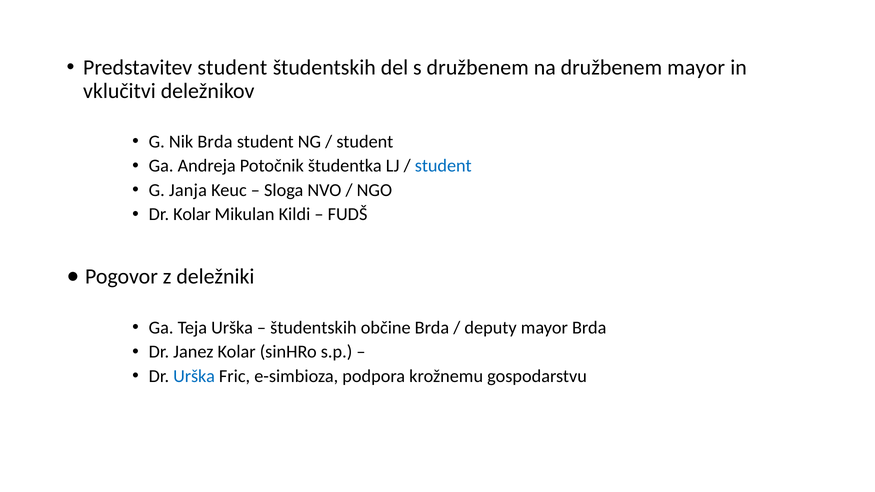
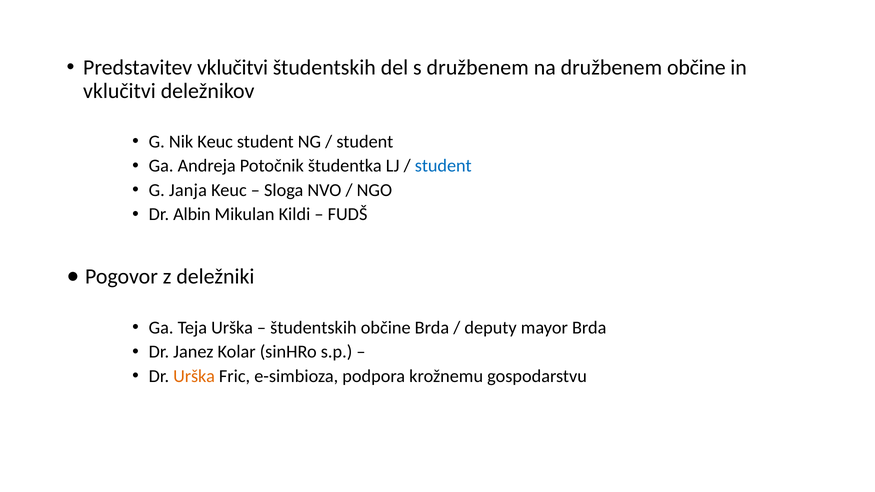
Predstavitev student: student -> vklučitvi
družbenem mayor: mayor -> občine
Nik Brda: Brda -> Keuc
Dr Kolar: Kolar -> Albin
Urška at (194, 376) colour: blue -> orange
